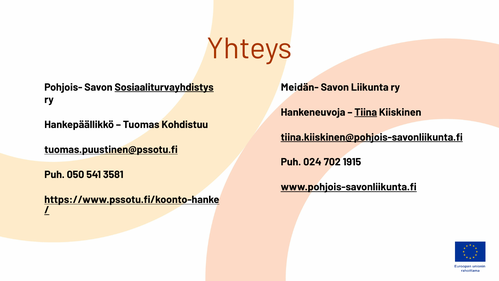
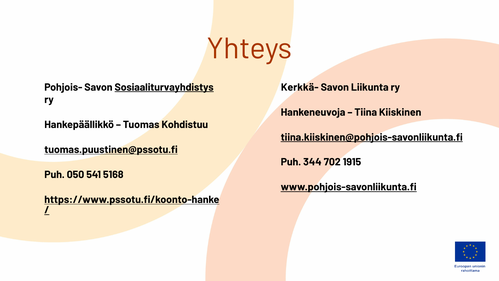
Meidän-: Meidän- -> Kerkkä-
Tiina underline: present -> none
024: 024 -> 344
3581: 3581 -> 5168
